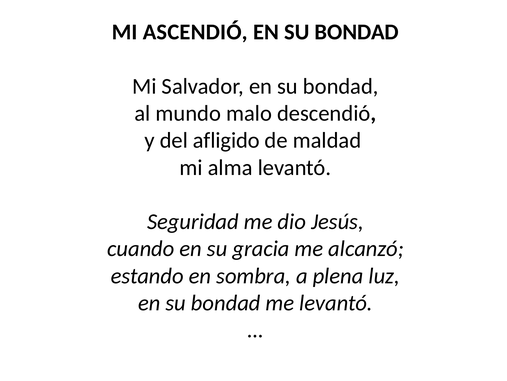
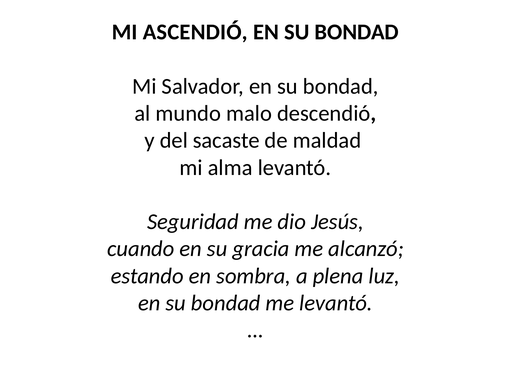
afligido: afligido -> sacaste
